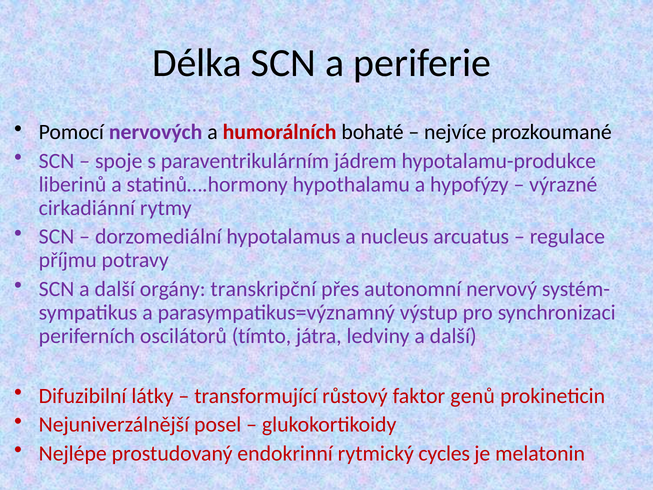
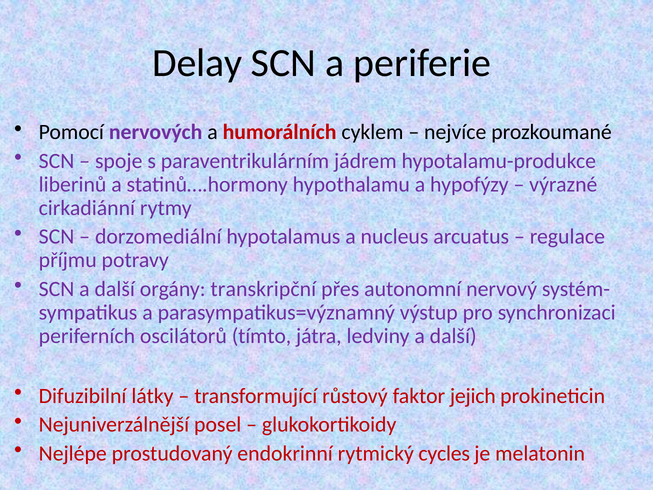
Délka: Délka -> Delay
bohaté: bohaté -> cyklem
genů: genů -> jejich
